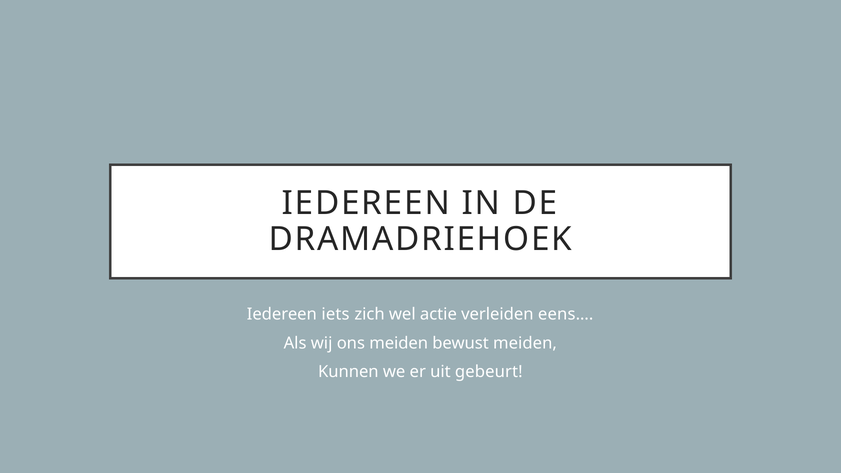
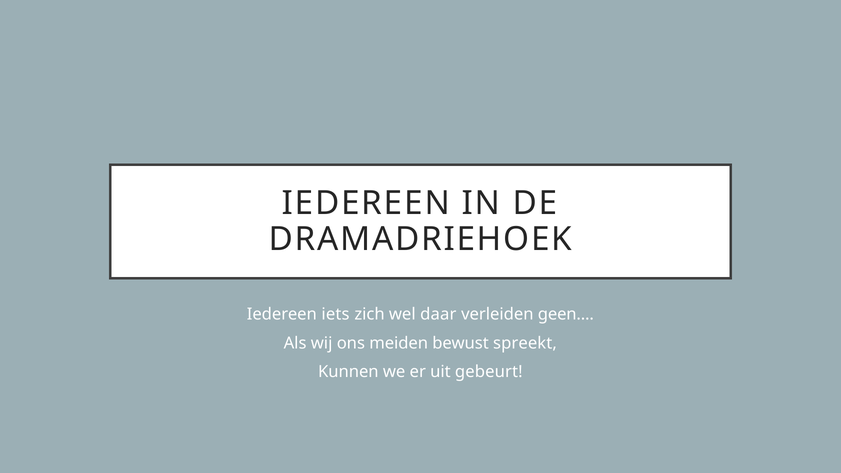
actie: actie -> daar
eens…: eens… -> geen…
bewust meiden: meiden -> spreekt
